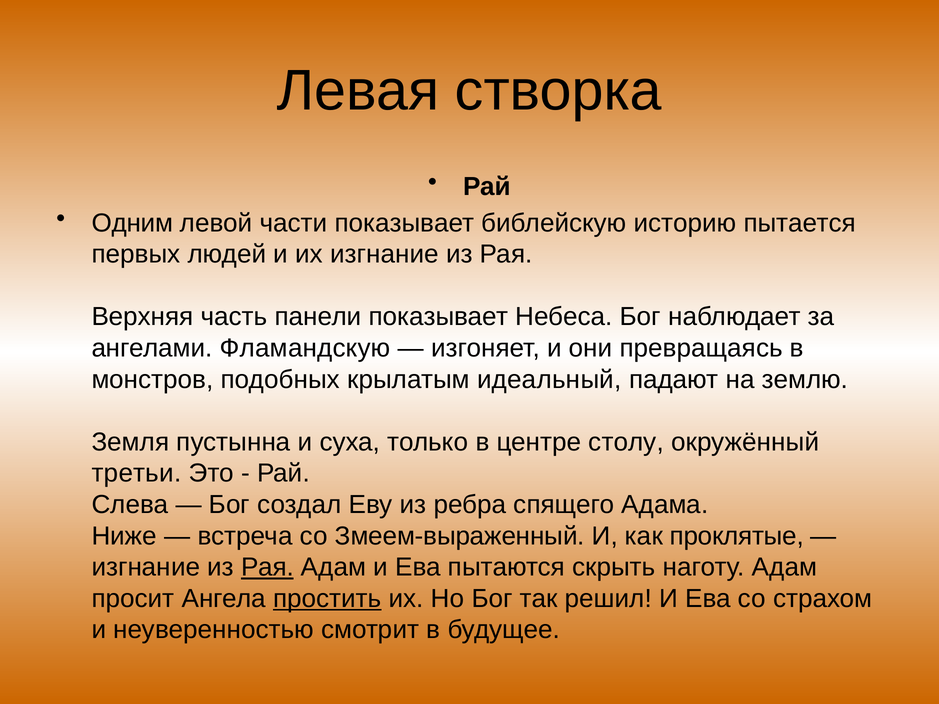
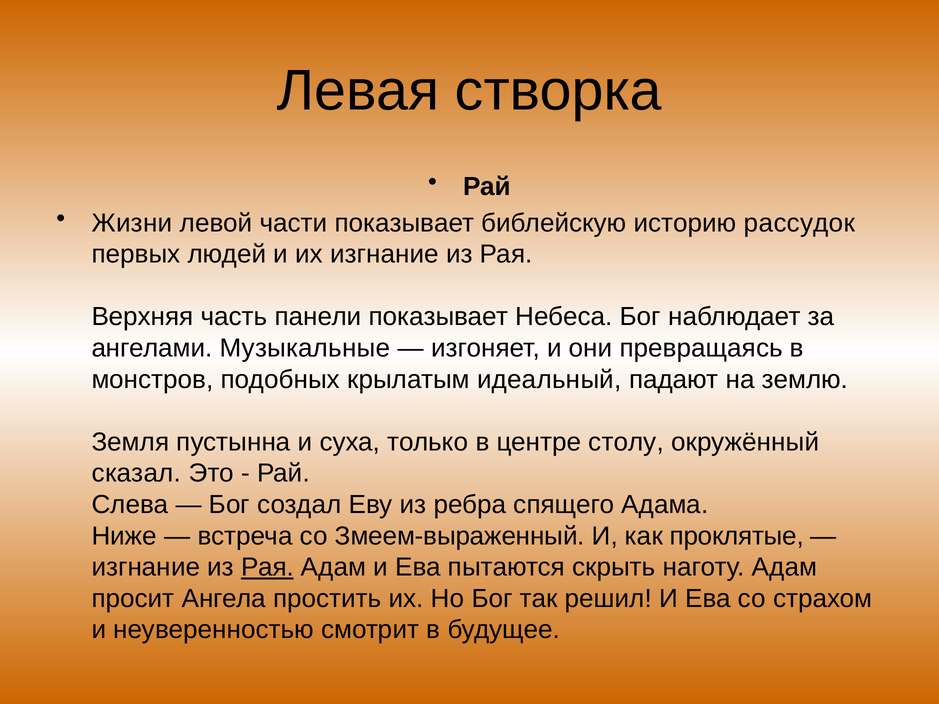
Одним: Одним -> Жизни
пытается: пытается -> рассудок
Фламандскую: Фламандскую -> Музыкальные
третьи: третьи -> сказал
простить underline: present -> none
